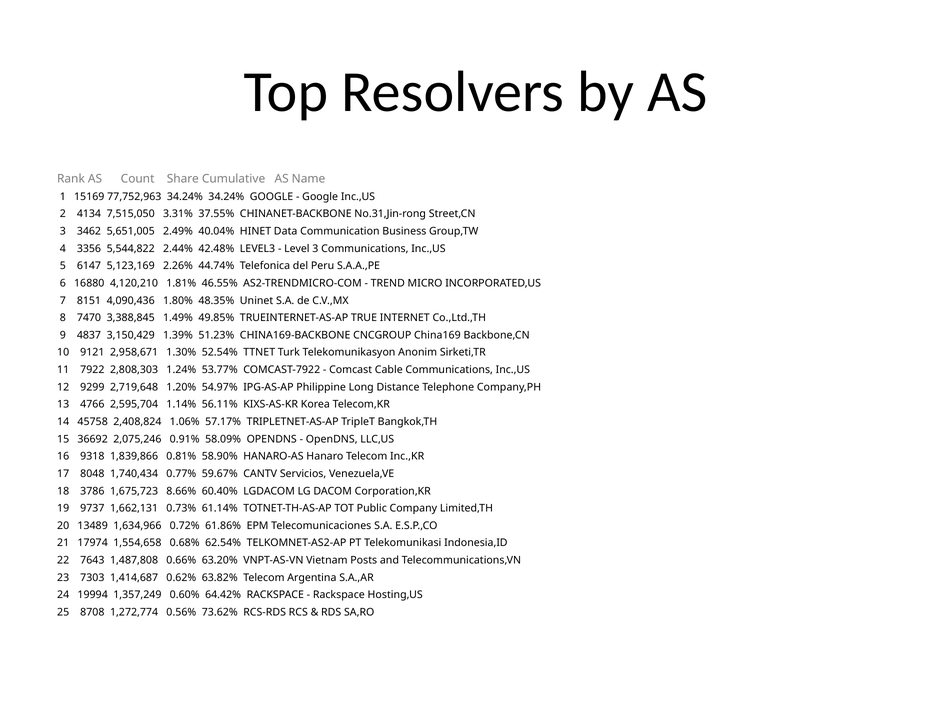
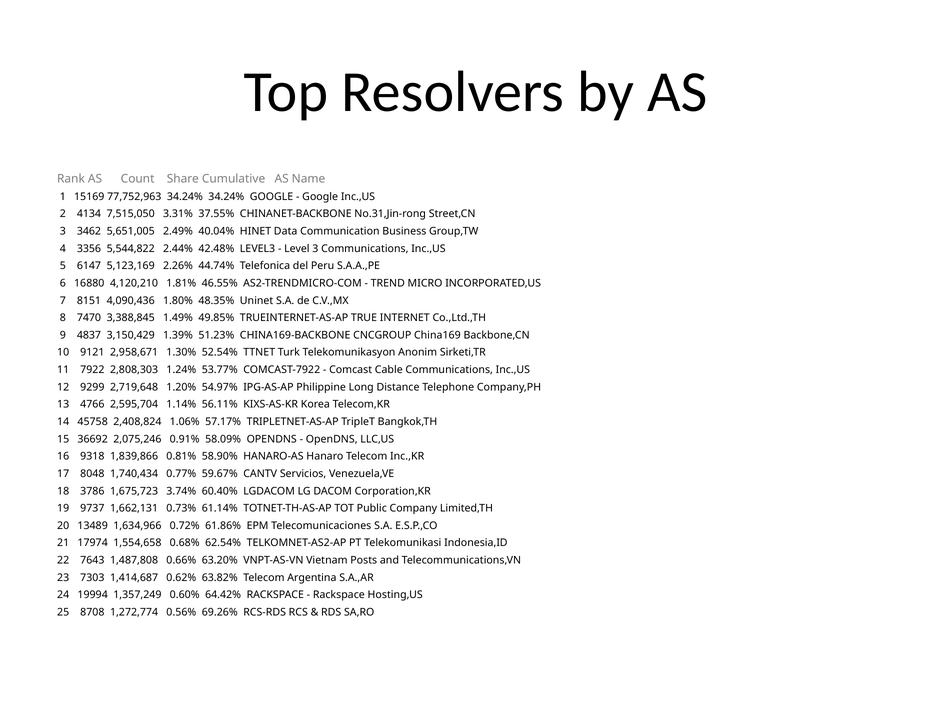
8.66%: 8.66% -> 3.74%
73.62%: 73.62% -> 69.26%
